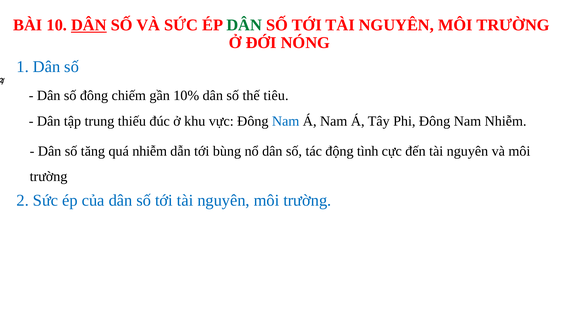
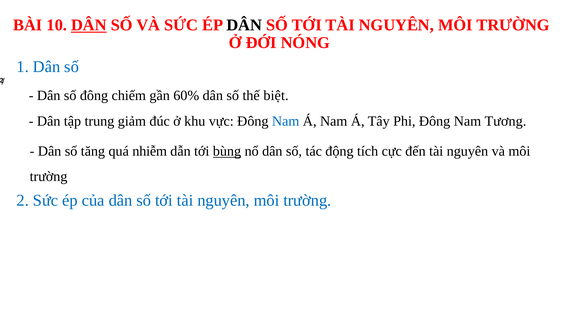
DÂN at (244, 25) colour: green -> black
10%: 10% -> 60%
tiêu: tiêu -> biệt
thiếu: thiếu -> giảm
Nam Nhiễm: Nhiễm -> Tương
bùng underline: none -> present
tình: tình -> tích
